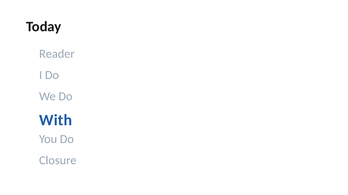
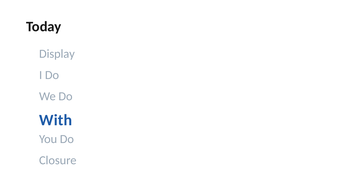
Reader: Reader -> Display
